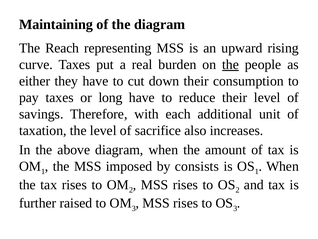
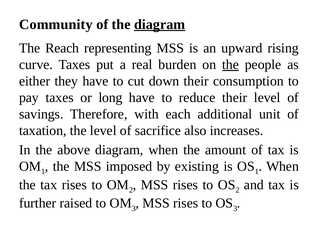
Maintaining: Maintaining -> Community
diagram at (160, 24) underline: none -> present
consists: consists -> existing
